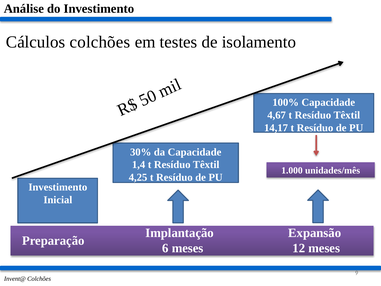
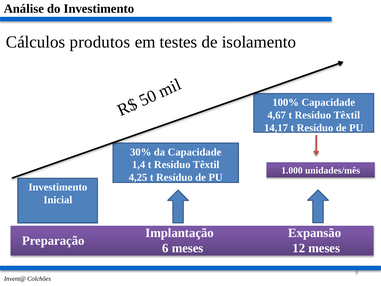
Cálculos colchões: colchões -> produtos
